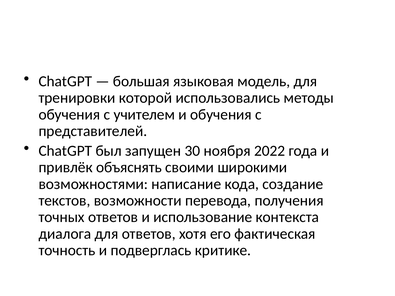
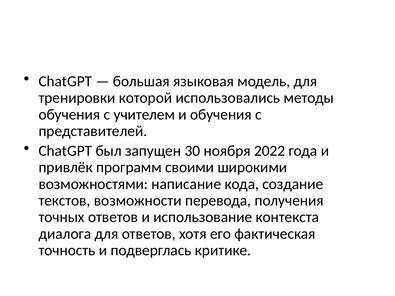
объяснять: объяснять -> программ
